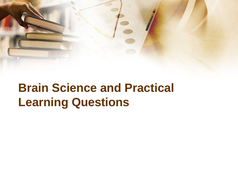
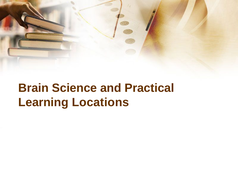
Questions: Questions -> Locations
